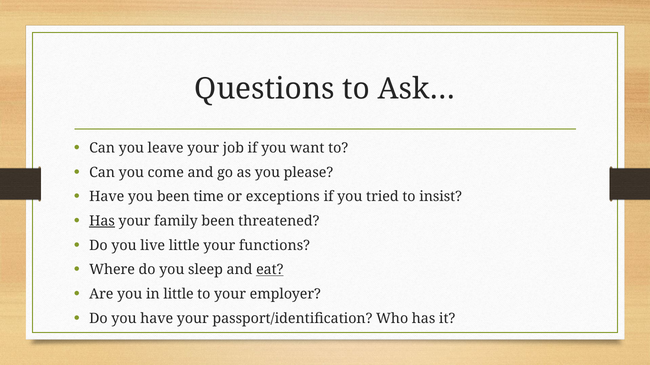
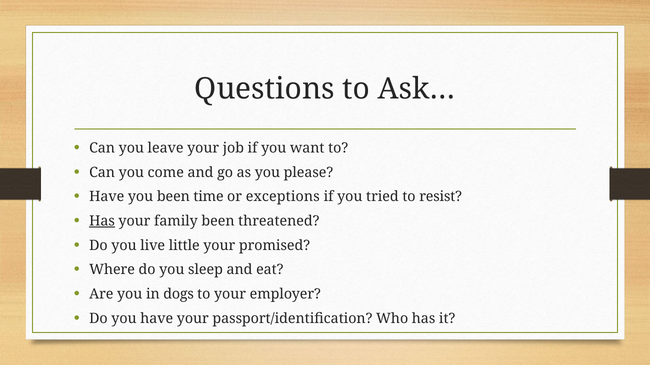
insist: insist -> resist
functions: functions -> promised
eat underline: present -> none
in little: little -> dogs
